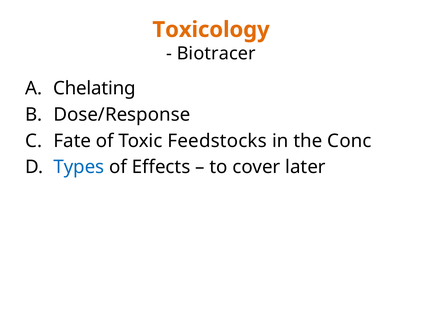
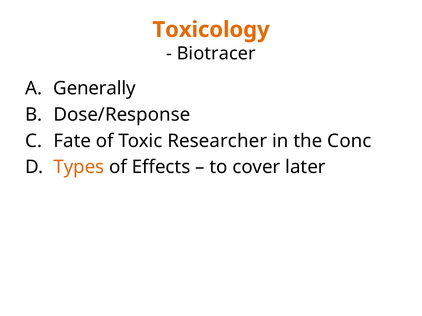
Chelating: Chelating -> Generally
Feedstocks: Feedstocks -> Researcher
Types colour: blue -> orange
